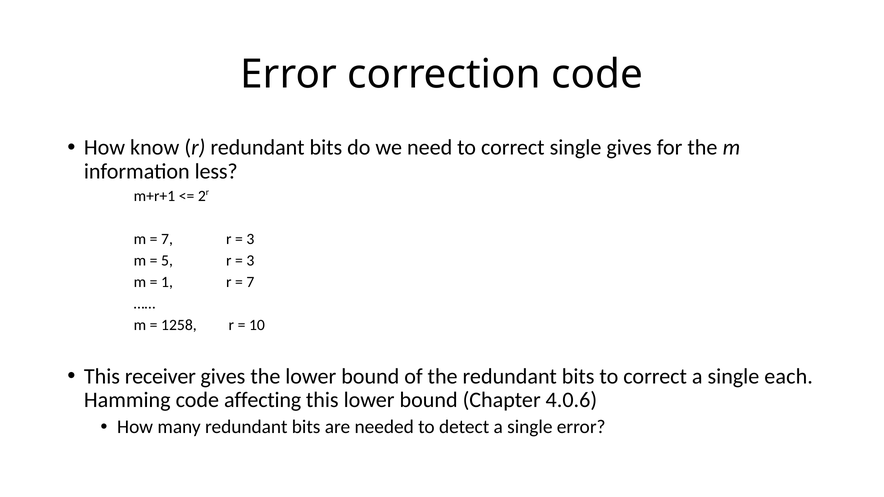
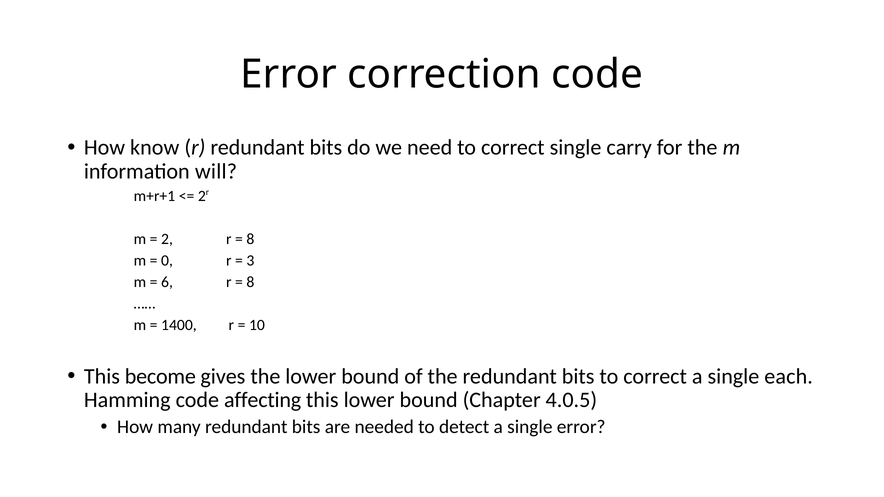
single gives: gives -> carry
less: less -> will
7 at (167, 239): 7 -> 2
3 at (250, 239): 3 -> 8
5: 5 -> 0
1: 1 -> 6
7 at (250, 282): 7 -> 8
1258: 1258 -> 1400
receiver: receiver -> become
4.0.6: 4.0.6 -> 4.0.5
